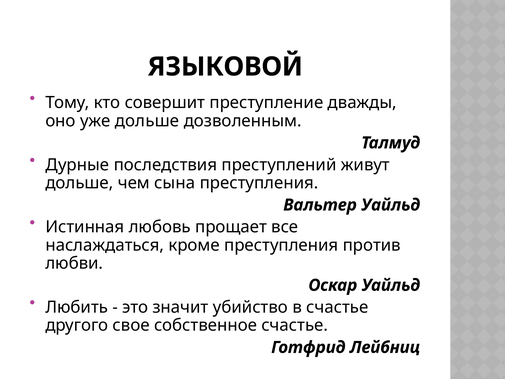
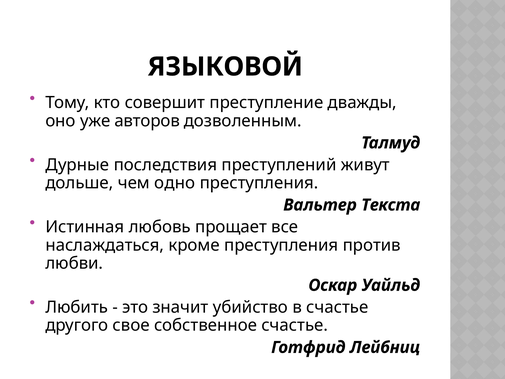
уже дольше: дольше -> авторов
сына: сына -> одно
Вальтер Уайльд: Уайльд -> Текста
